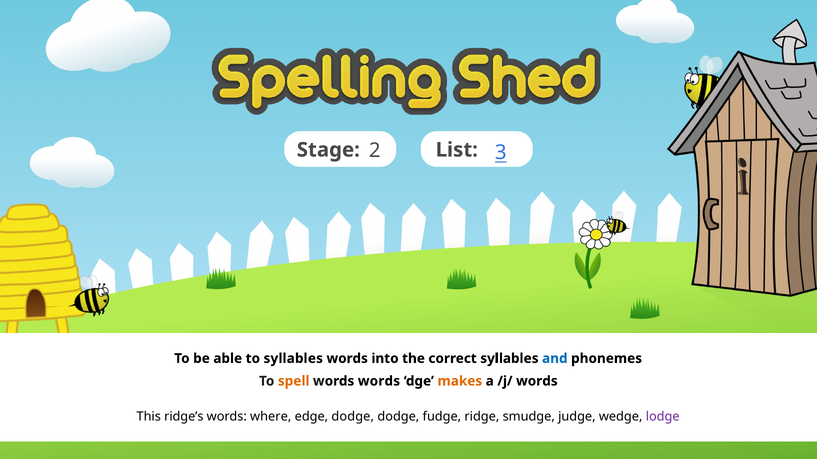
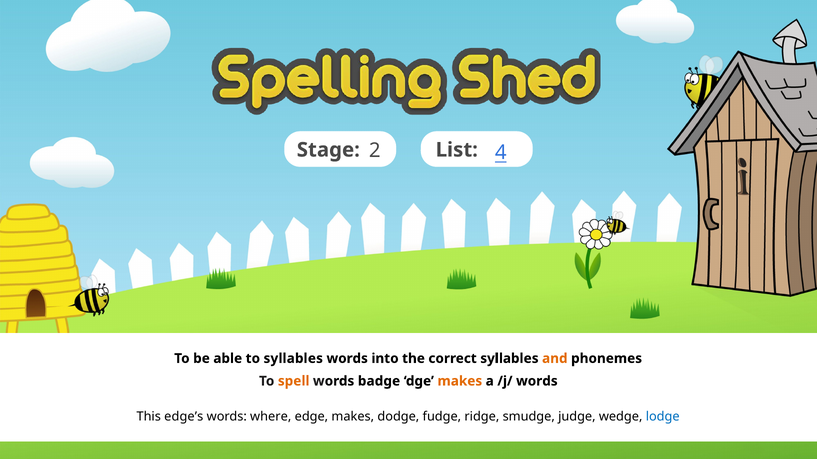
3: 3 -> 4
and colour: blue -> orange
words words: words -> badge
ridge’s: ridge’s -> edge’s
edge dodge: dodge -> makes
lodge colour: purple -> blue
